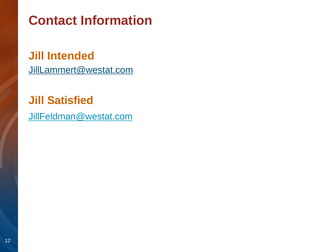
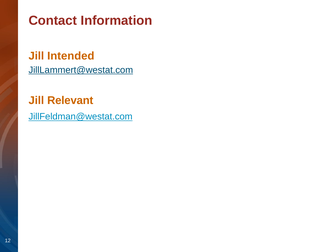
Satisfied: Satisfied -> Relevant
